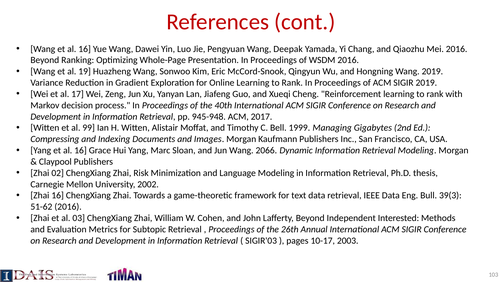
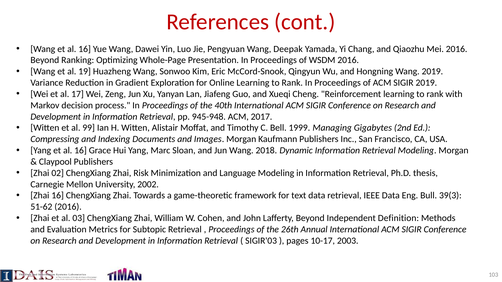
2066: 2066 -> 2018
Interested: Interested -> Definition
